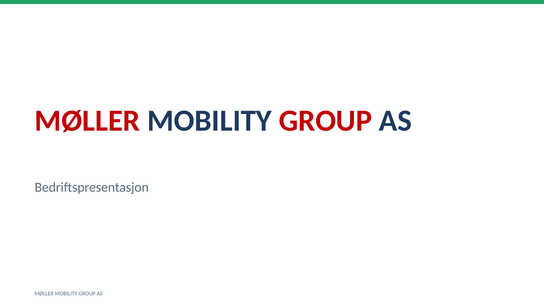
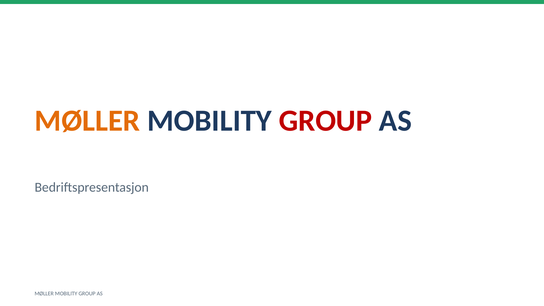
MØLLER at (87, 121) colour: red -> orange
